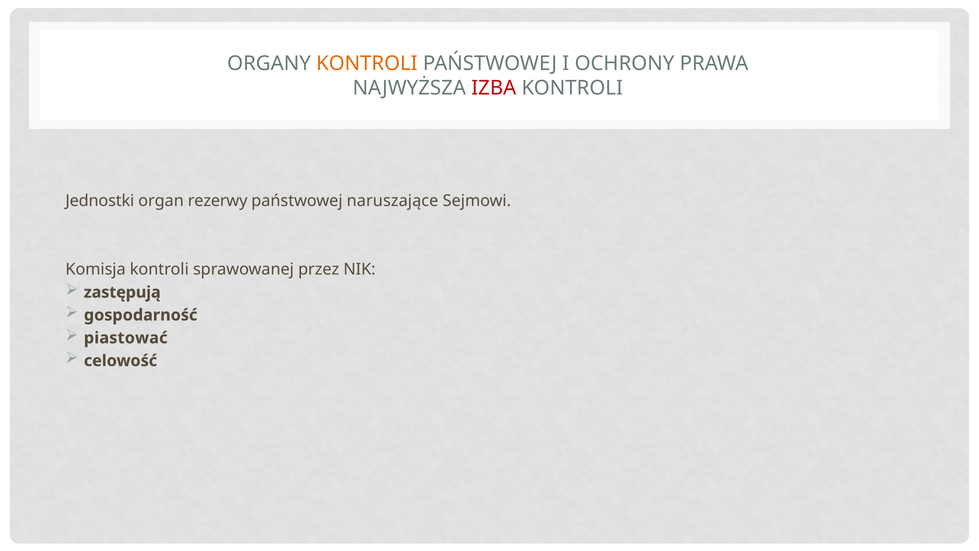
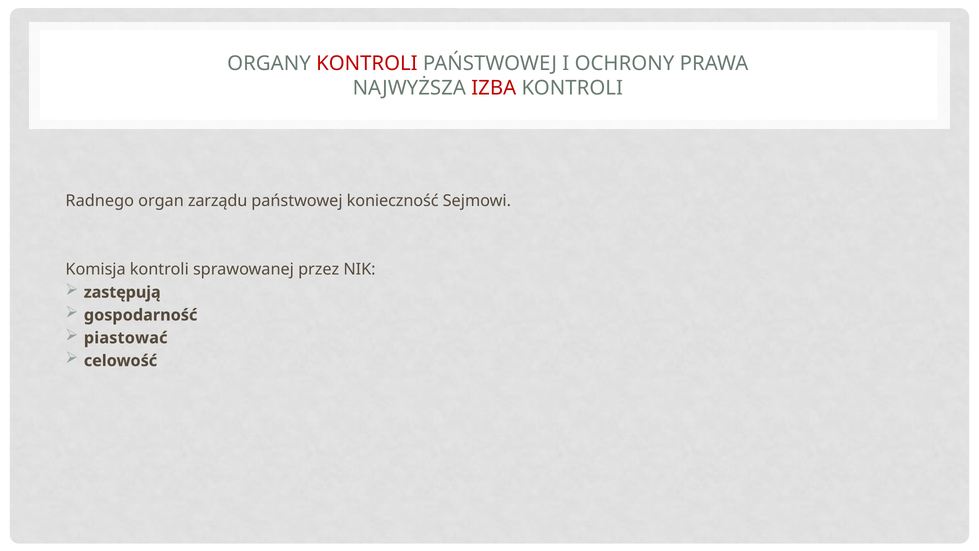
KONTROLI at (367, 64) colour: orange -> red
Jednostki: Jednostki -> Radnego
rezerwy: rezerwy -> zarządu
naruszające: naruszające -> konieczność
